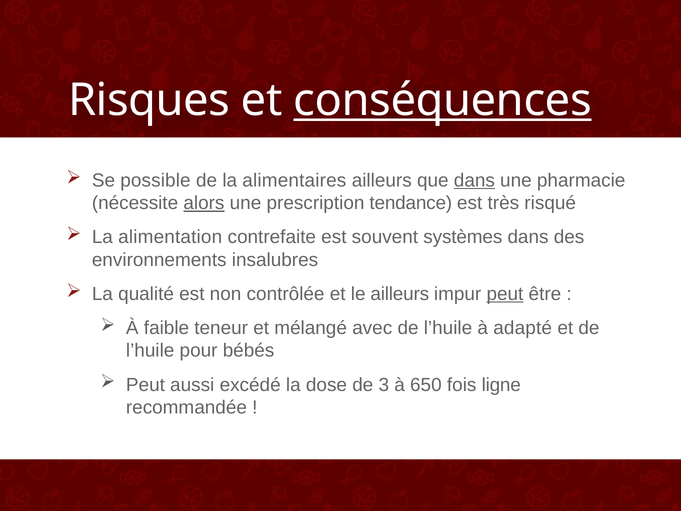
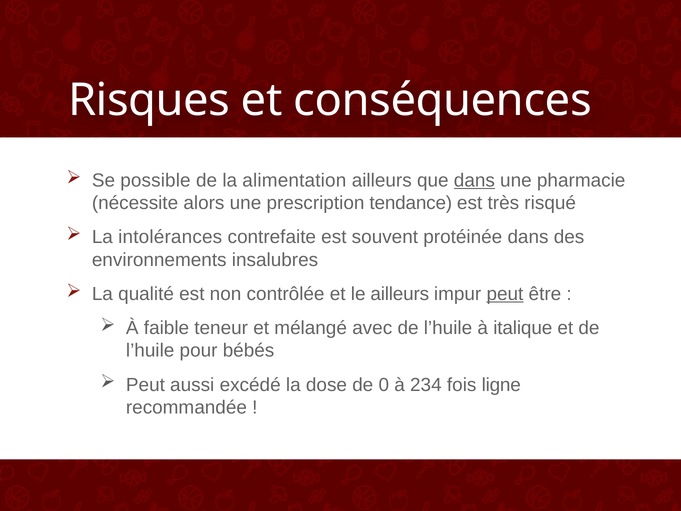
conséquences underline: present -> none
alimentaires: alimentaires -> alimentation
alors underline: present -> none
alimentation: alimentation -> intolérances
systèmes: systèmes -> protéinée
adapté: adapté -> italique
3: 3 -> 0
650: 650 -> 234
